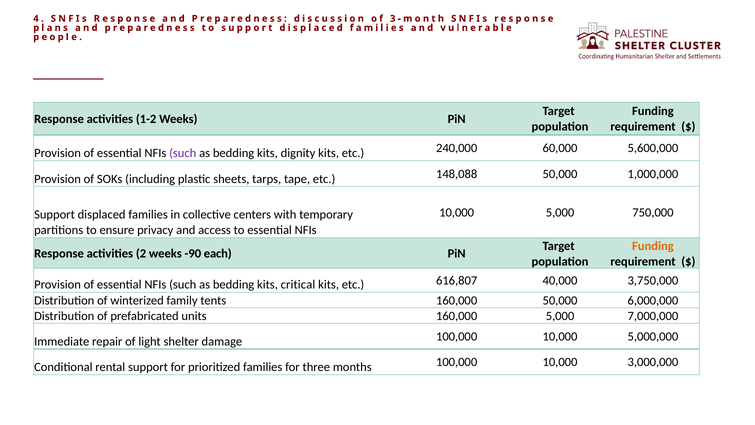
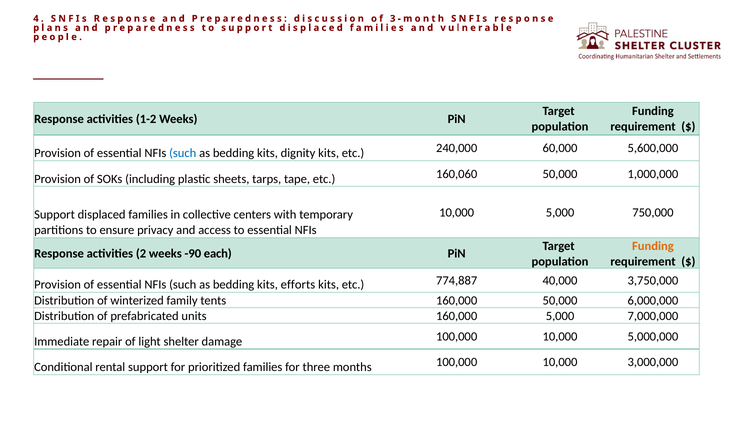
such at (183, 153) colour: purple -> blue
148,088: 148,088 -> 160,060
critical: critical -> efforts
616,807: 616,807 -> 774,887
